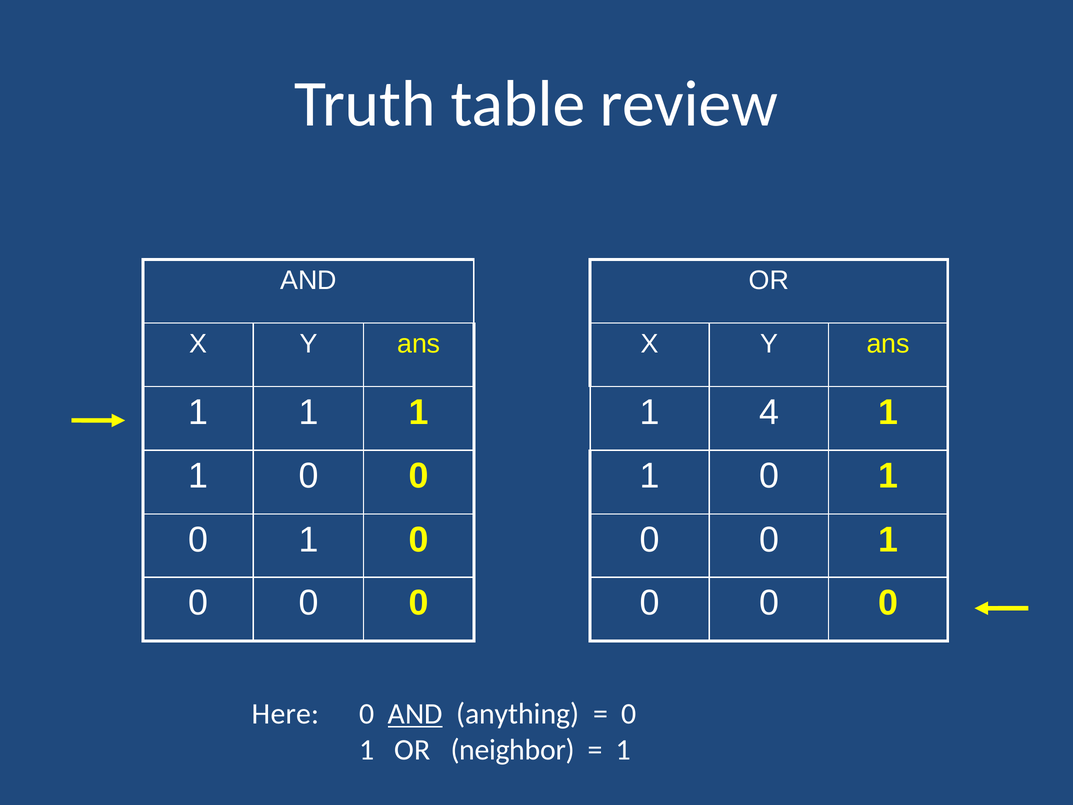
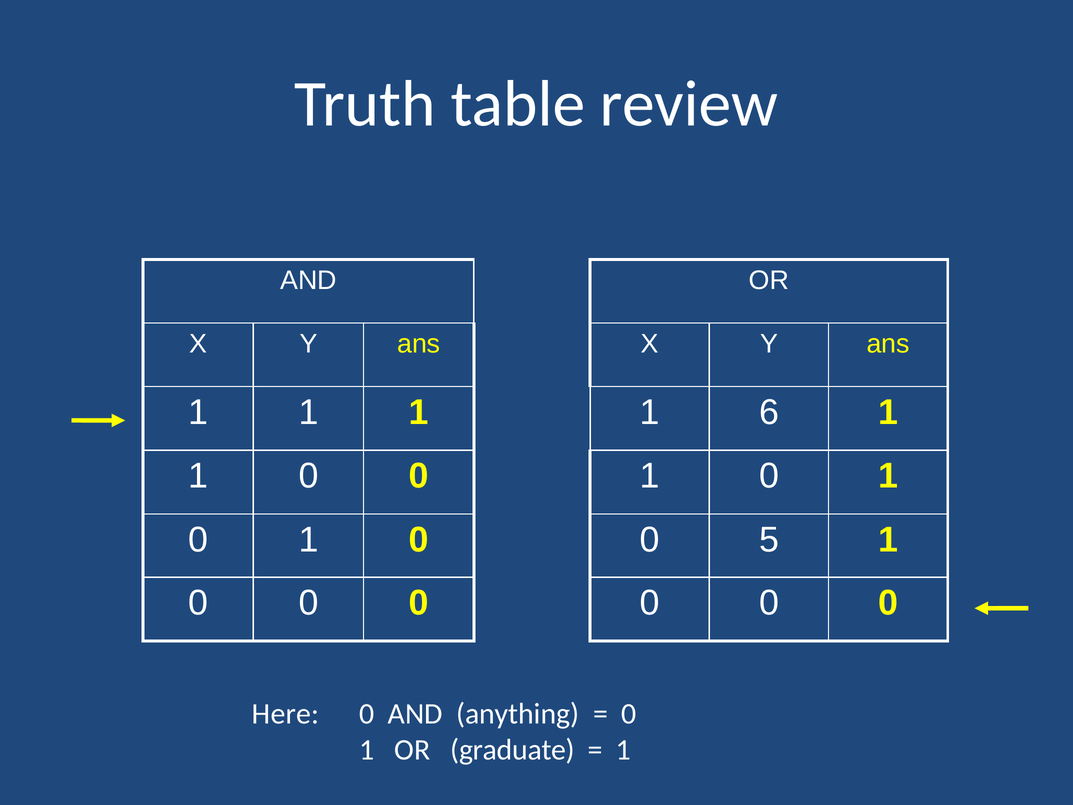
4: 4 -> 6
0 at (769, 540): 0 -> 5
AND at (415, 714) underline: present -> none
neighbor: neighbor -> graduate
